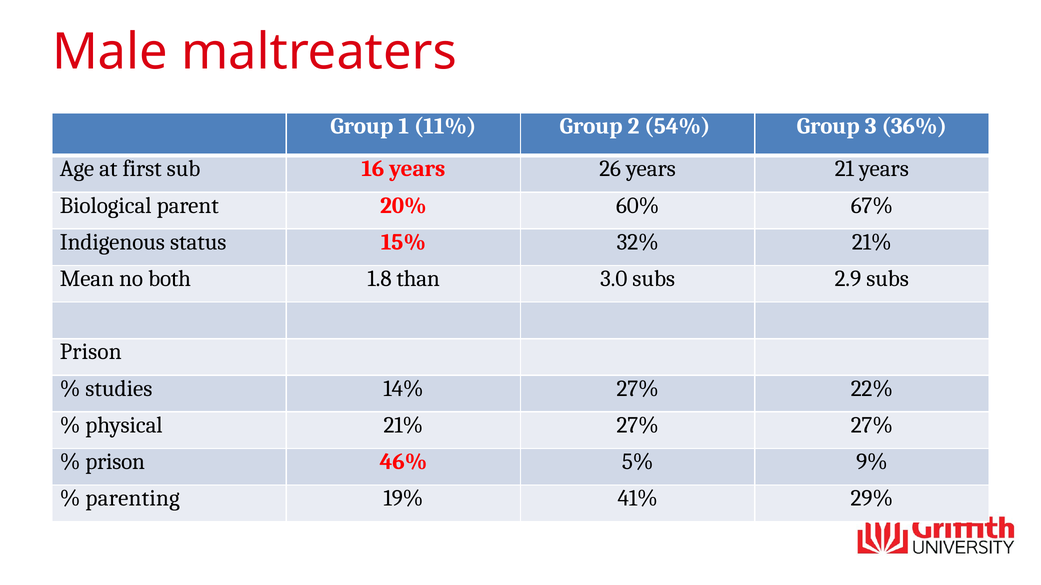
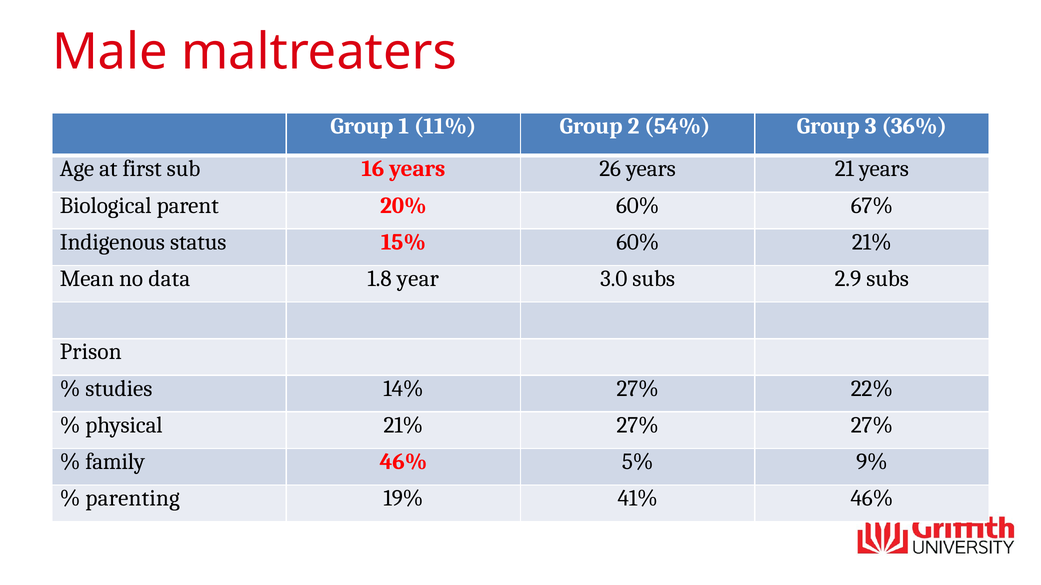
15% 32%: 32% -> 60%
both: both -> data
than: than -> year
prison at (115, 462): prison -> family
41% 29%: 29% -> 46%
